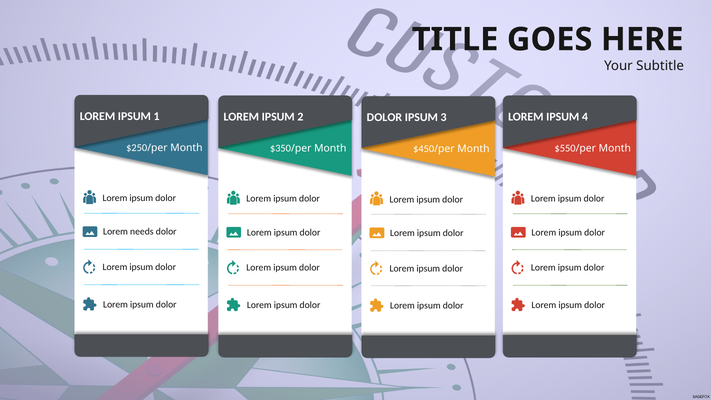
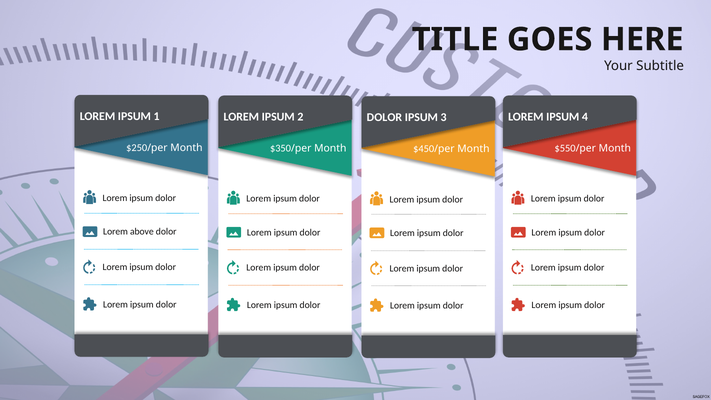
needs: needs -> above
